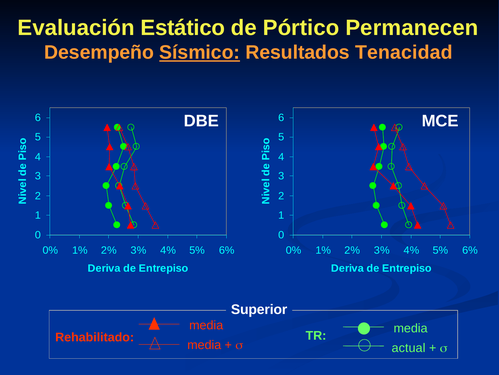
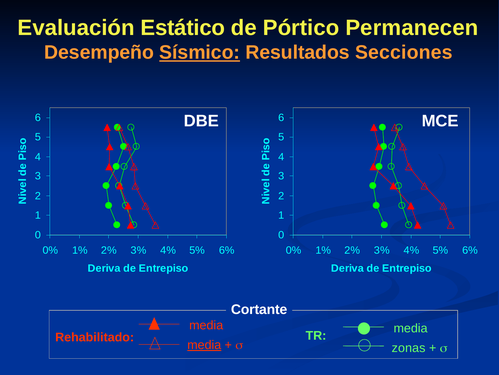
Tenacidad: Tenacidad -> Secciones
Superior: Superior -> Cortante
media at (204, 344) underline: none -> present
actual: actual -> zonas
